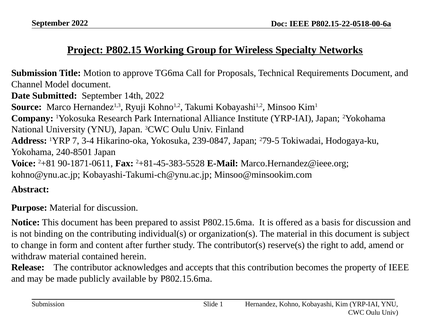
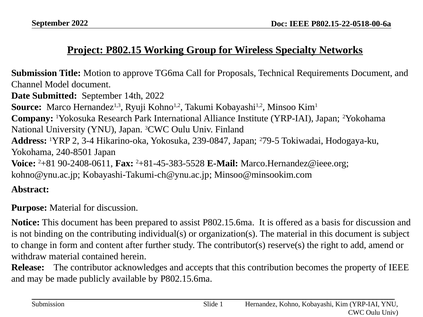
7: 7 -> 2
90-1871-0611: 90-1871-0611 -> 90-2408-0611
